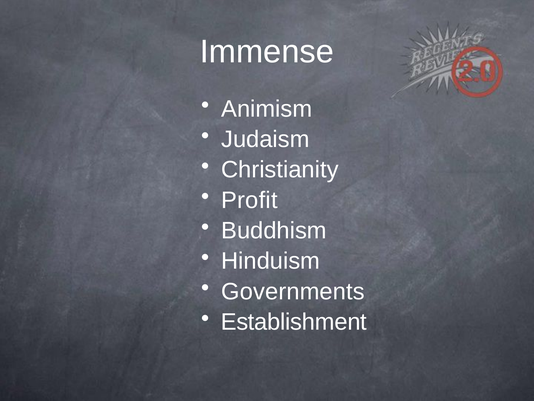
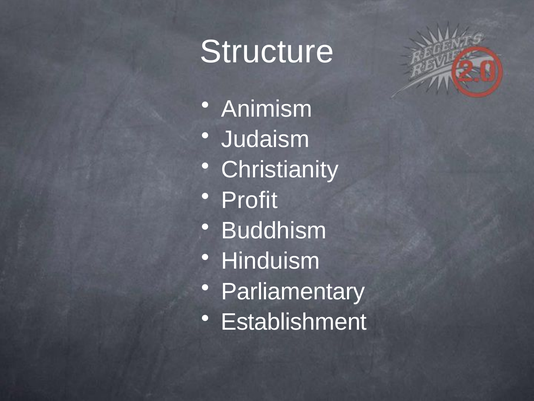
Immense: Immense -> Structure
Governments: Governments -> Parliamentary
